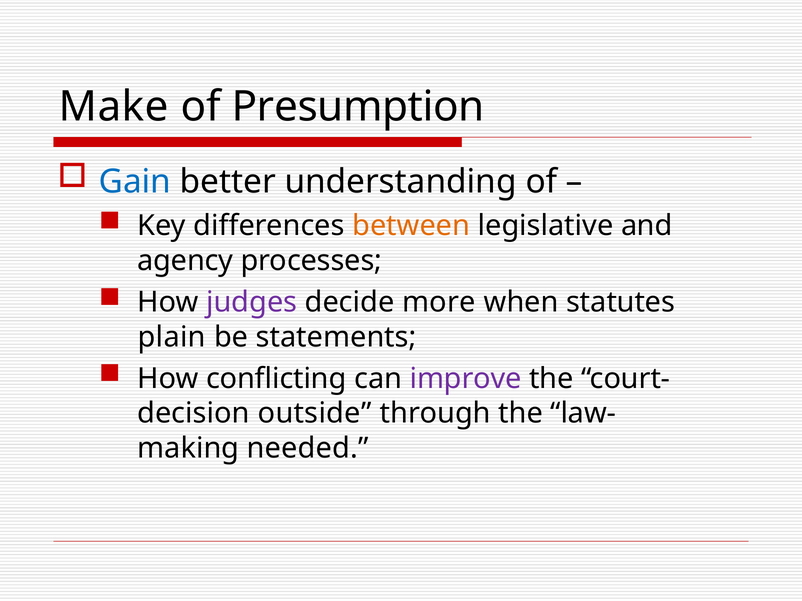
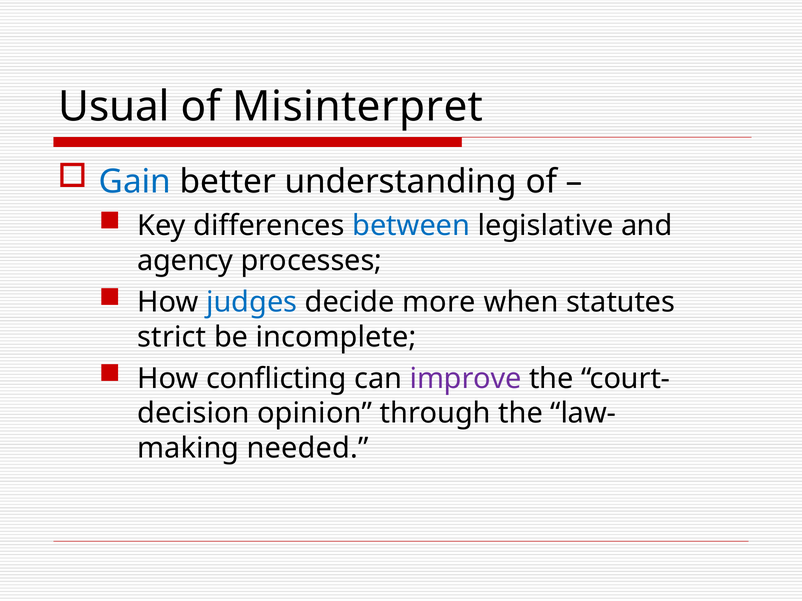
Make: Make -> Usual
Presumption: Presumption -> Misinterpret
between colour: orange -> blue
judges colour: purple -> blue
plain: plain -> strict
statements: statements -> incomplete
outside: outside -> opinion
